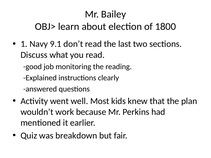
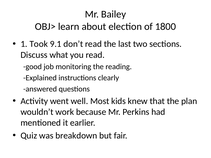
Navy: Navy -> Took
